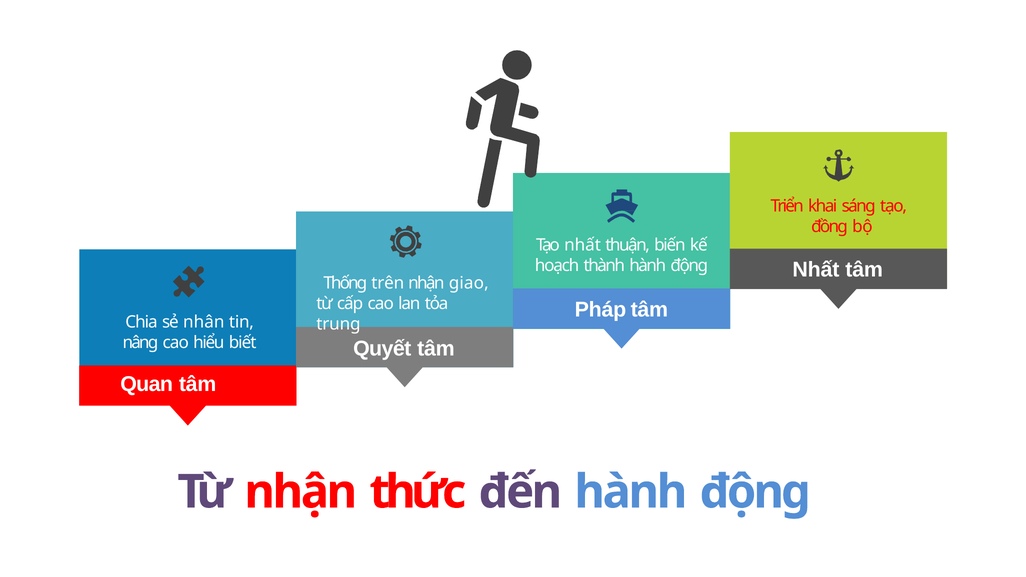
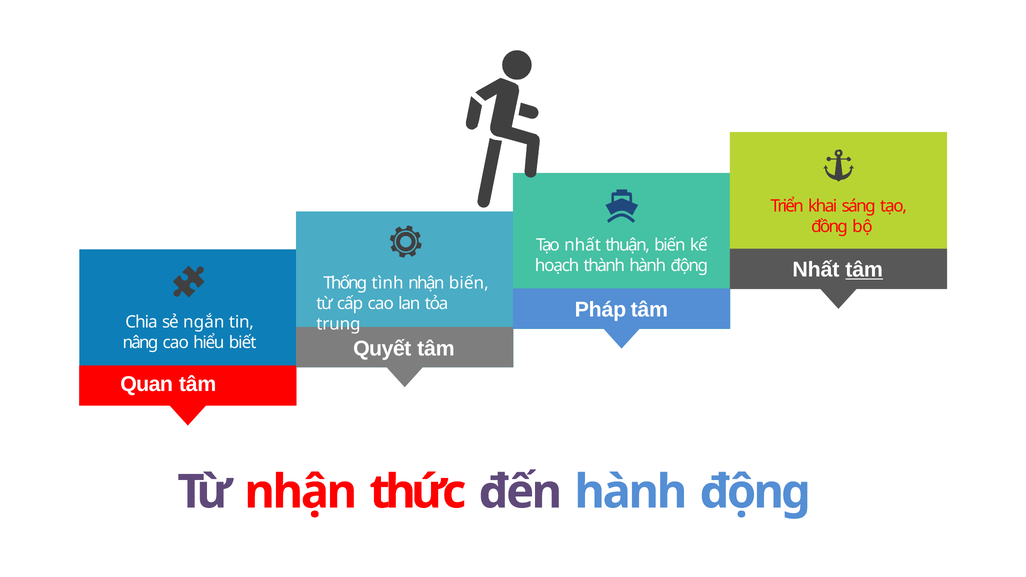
tâm at (864, 270) underline: none -> present
trên: trên -> tình
nhận giao: giao -> biến
nhân: nhân -> ngắn
